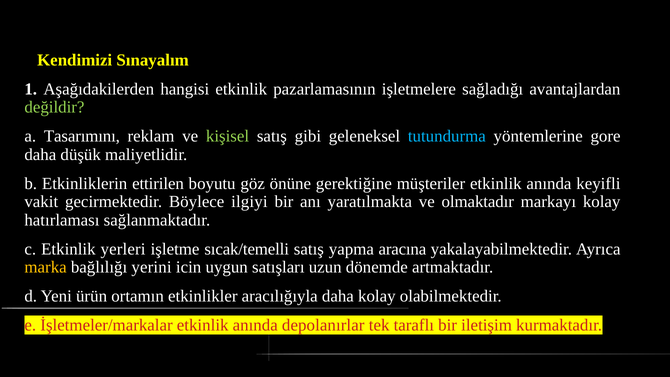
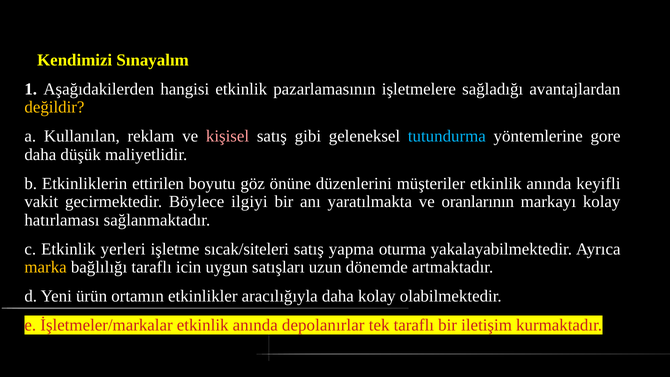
değildir colour: light green -> yellow
Tasarımını: Tasarımını -> Kullanılan
kişisel colour: light green -> pink
gerektiğine: gerektiğine -> düzenlerini
olmaktadır: olmaktadır -> oranlarının
sıcak/temelli: sıcak/temelli -> sıcak/siteleri
aracına: aracına -> oturma
bağlılığı yerini: yerini -> taraflı
